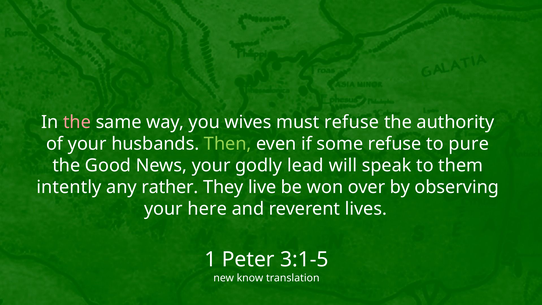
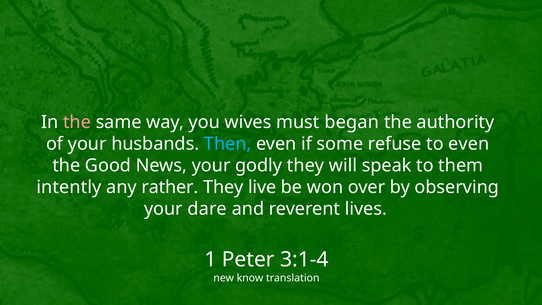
must refuse: refuse -> began
Then colour: light green -> light blue
to pure: pure -> even
godly lead: lead -> they
here: here -> dare
3:1-5: 3:1-5 -> 3:1-4
